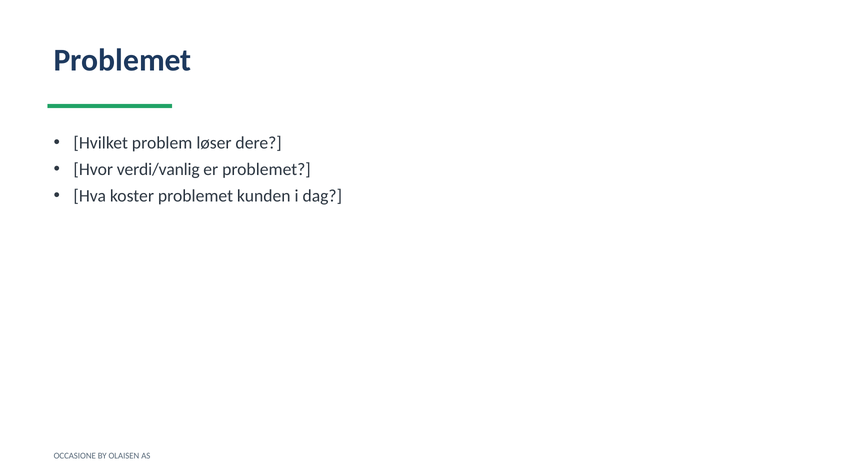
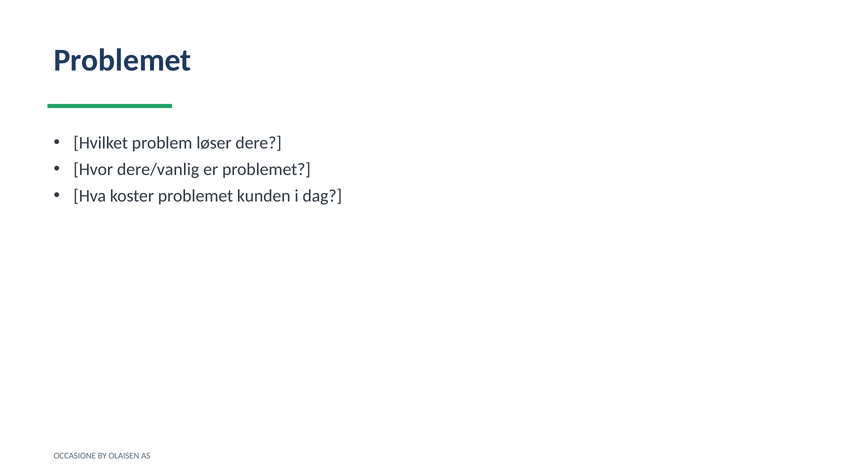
verdi/vanlig: verdi/vanlig -> dere/vanlig
